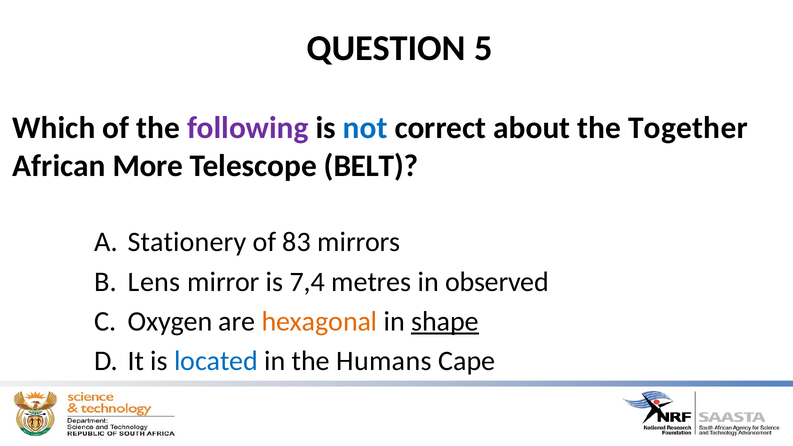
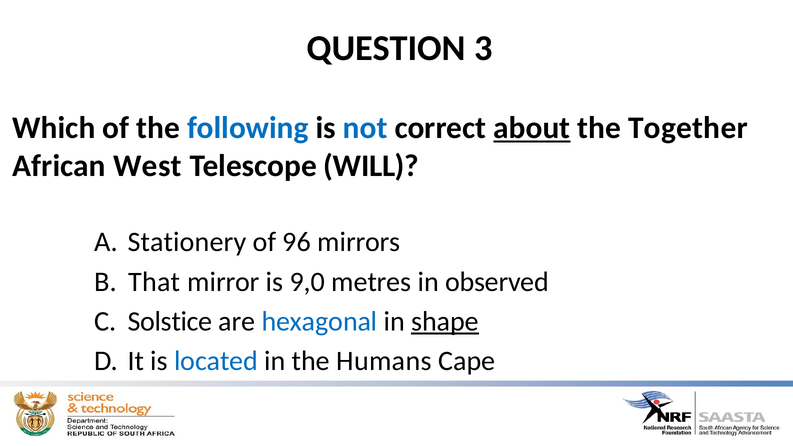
5: 5 -> 3
following colour: purple -> blue
about underline: none -> present
More: More -> West
BELT: BELT -> WILL
83: 83 -> 96
Lens: Lens -> That
7,4: 7,4 -> 9,0
Oxygen: Oxygen -> Solstice
hexagonal colour: orange -> blue
